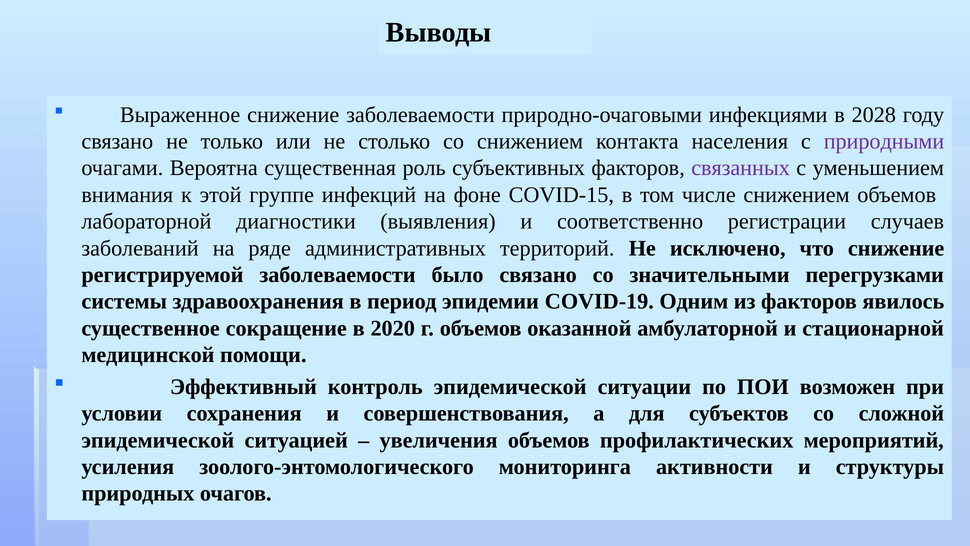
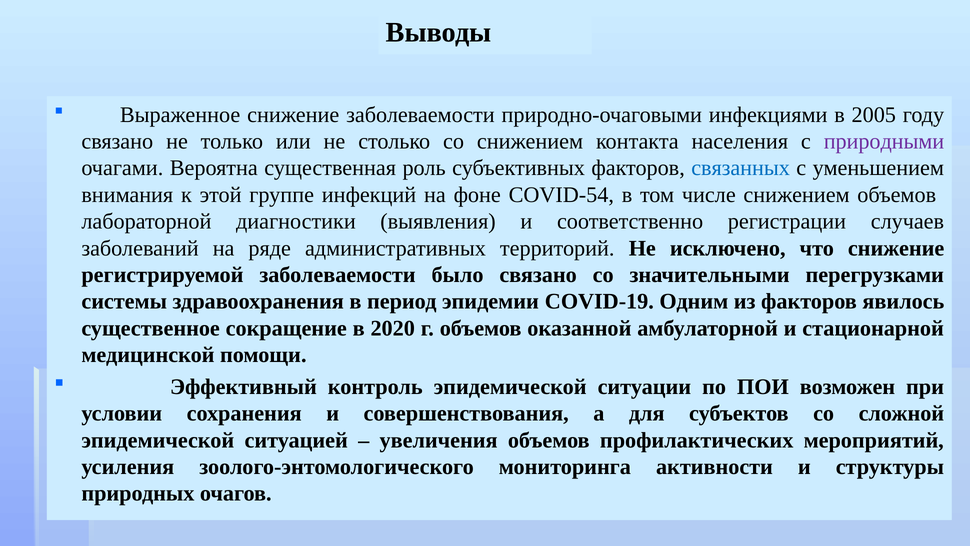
2028: 2028 -> 2005
связанных colour: purple -> blue
COVID-15: COVID-15 -> COVID-54
